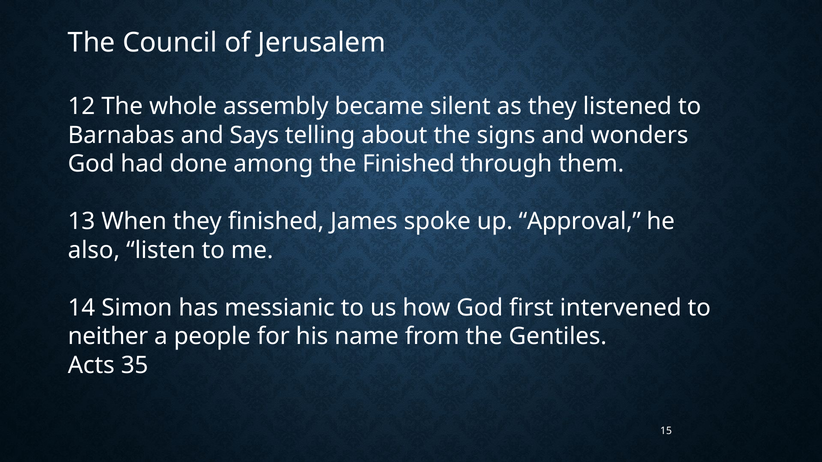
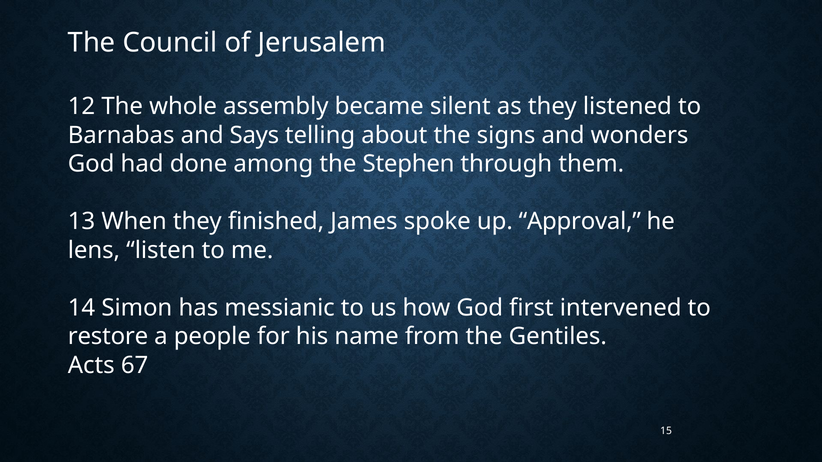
the Finished: Finished -> Stephen
also: also -> lens
neither: neither -> restore
35: 35 -> 67
